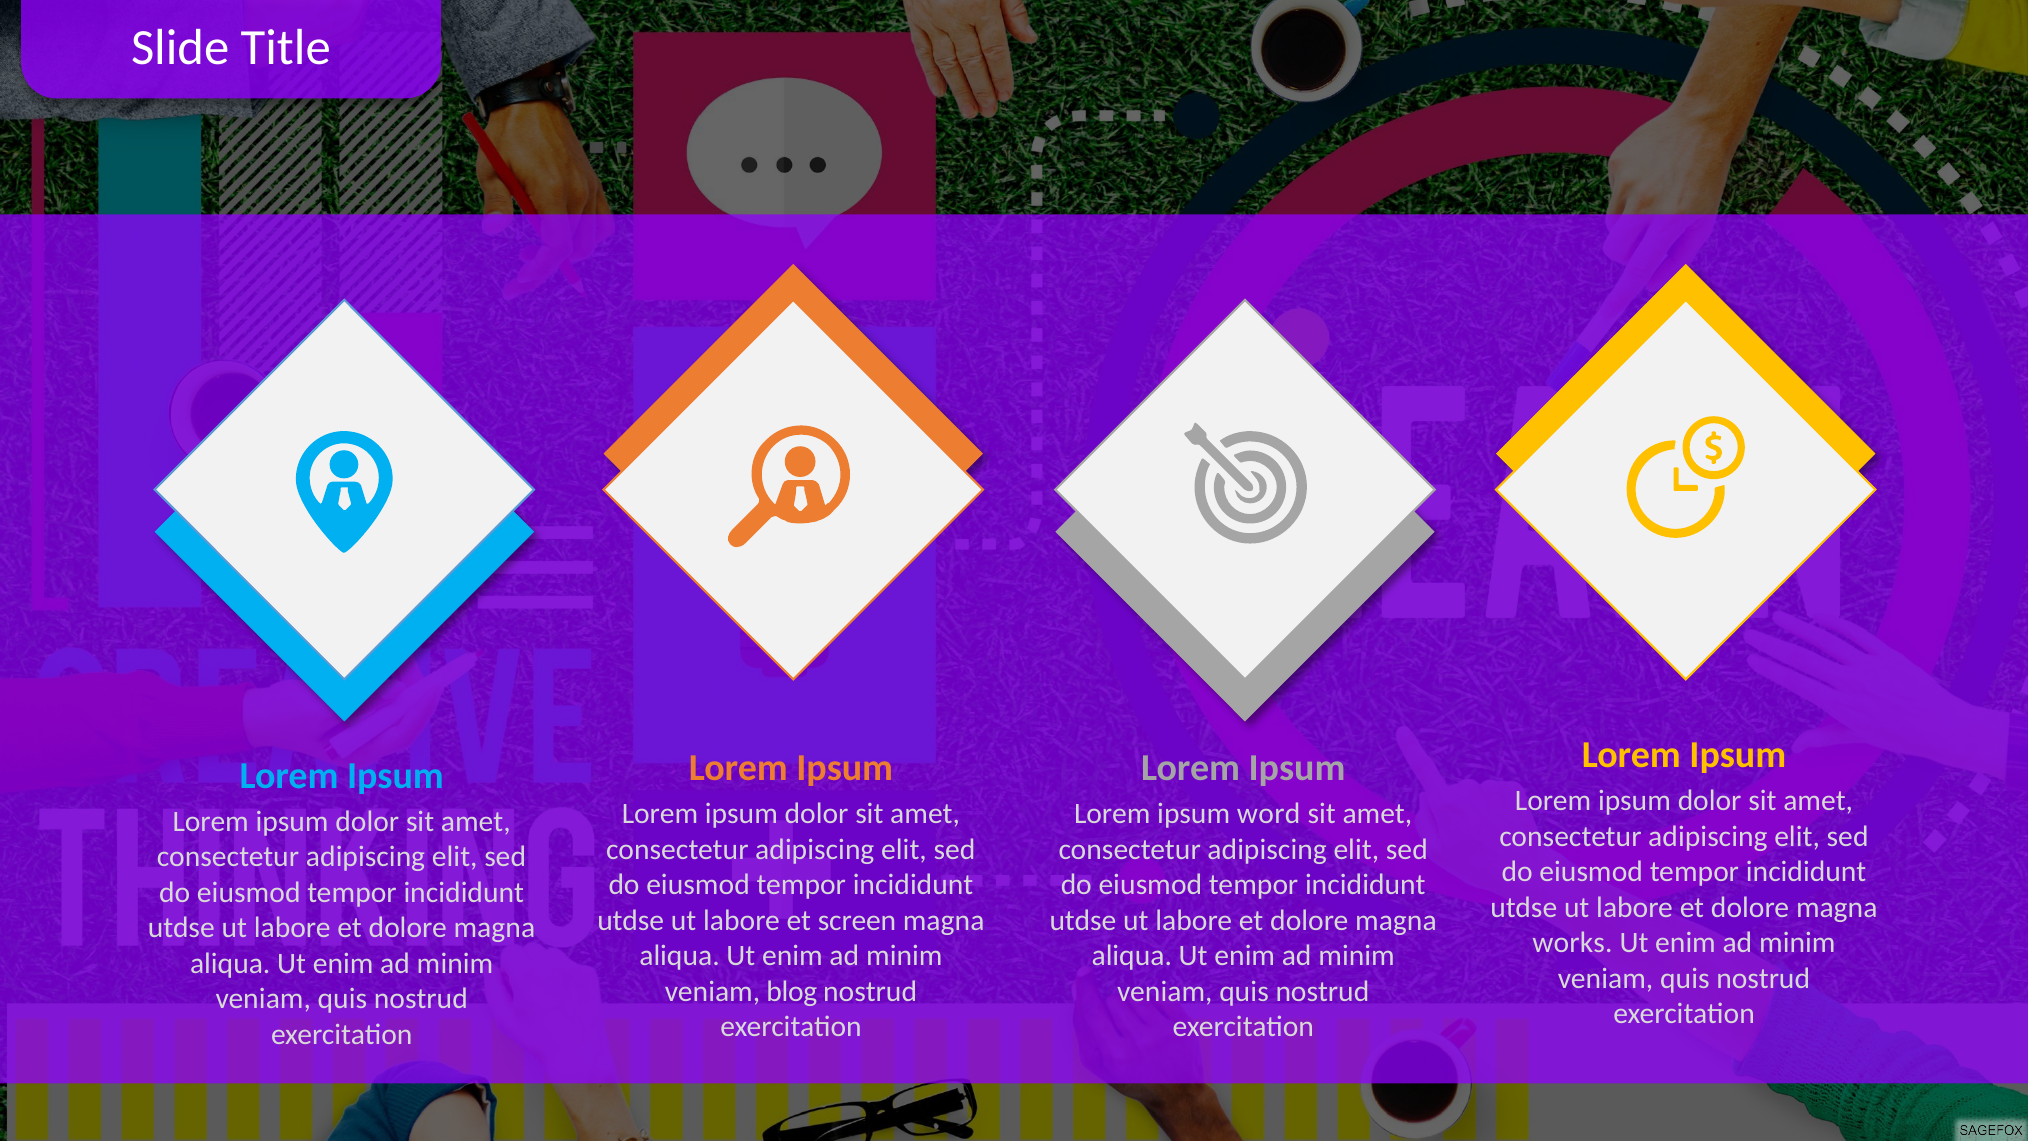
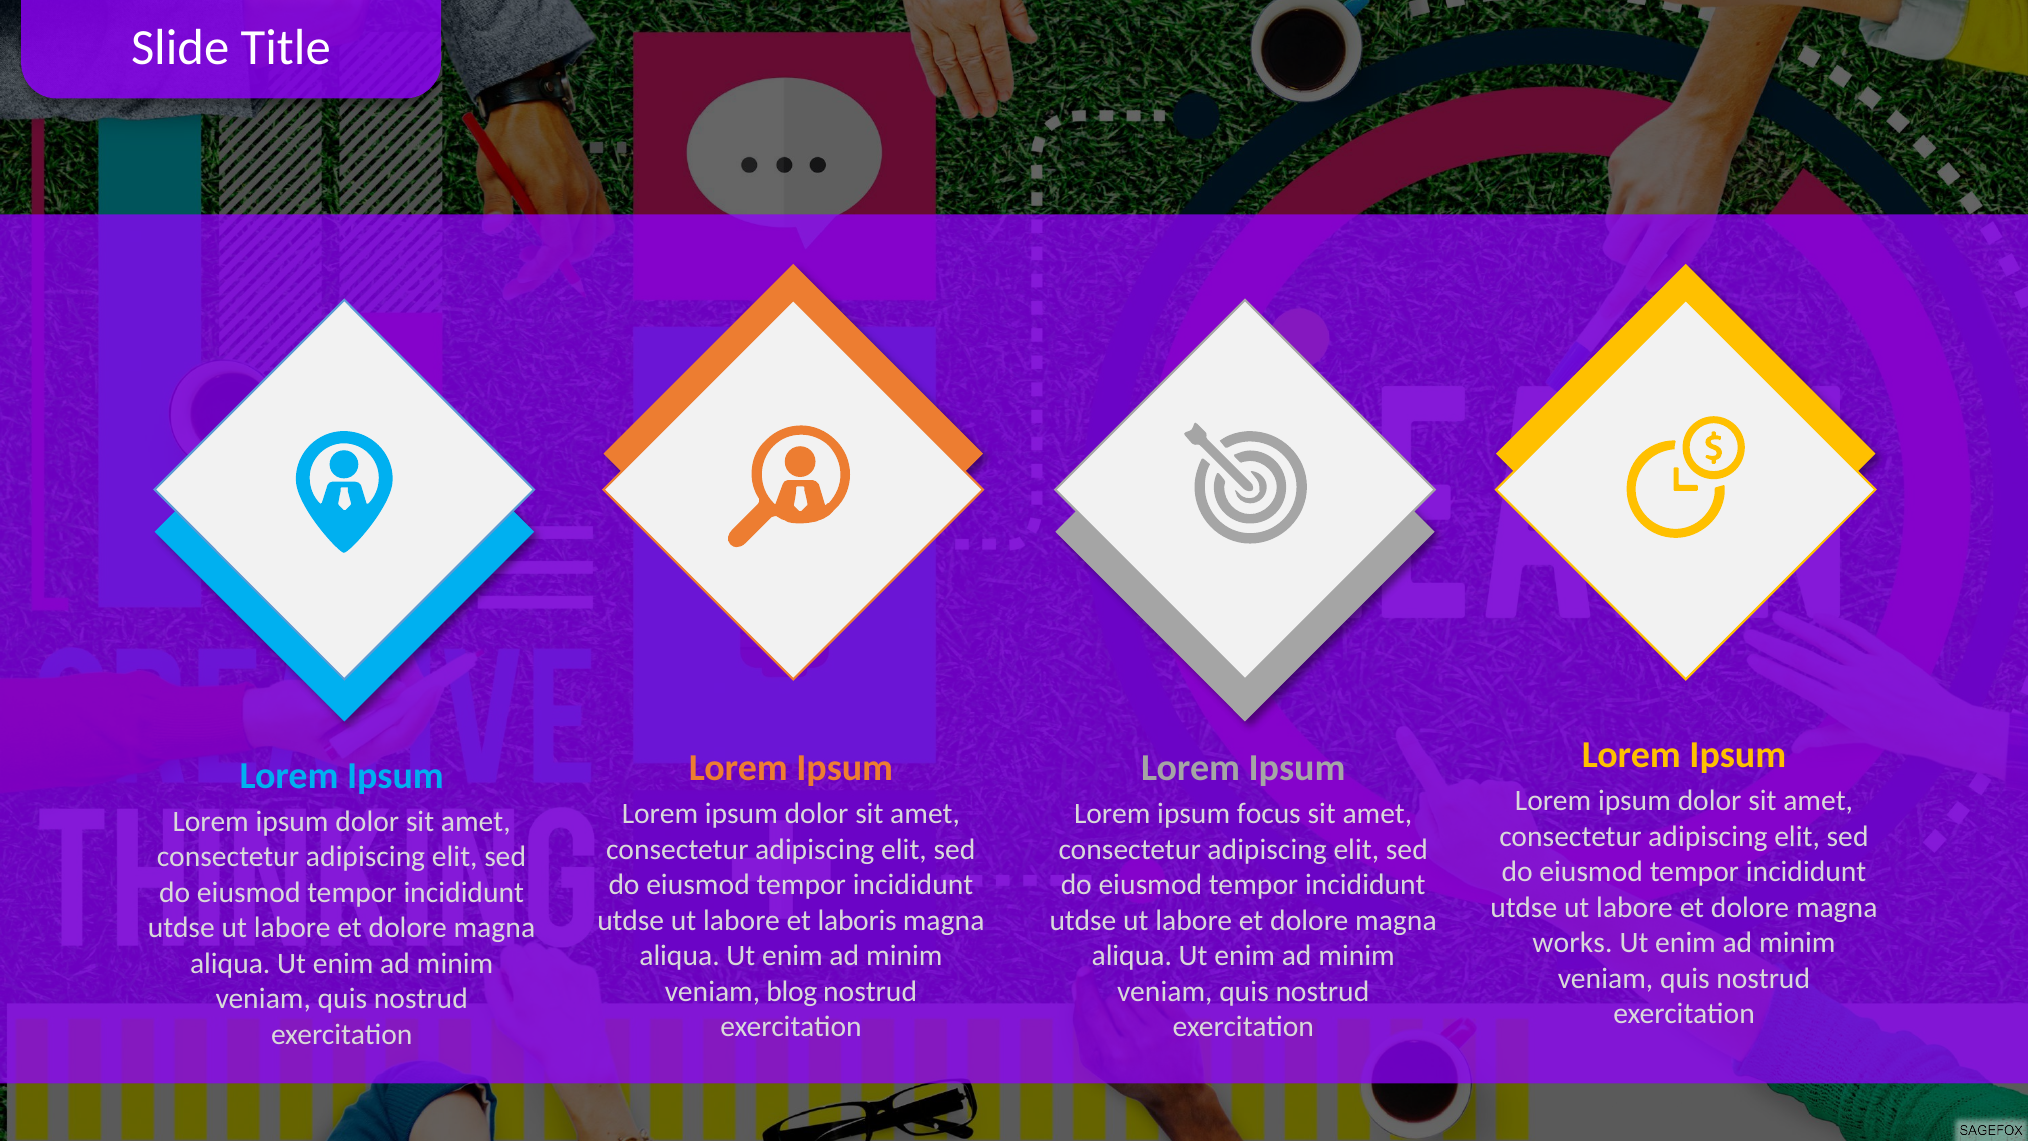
word: word -> focus
screen: screen -> laboris
